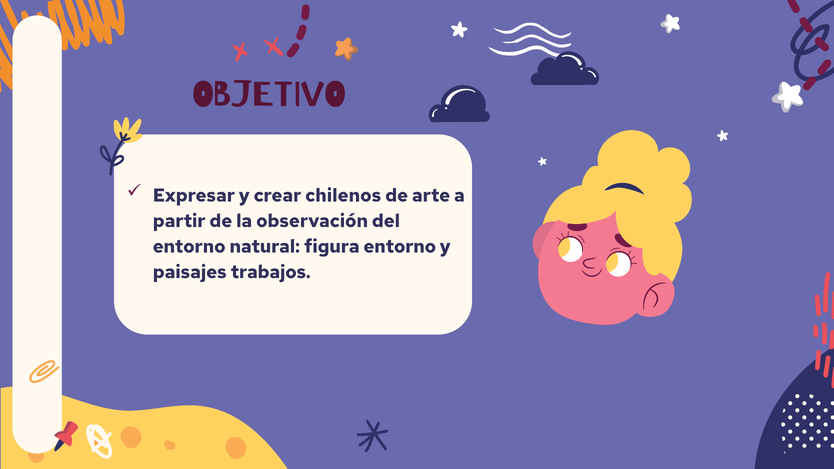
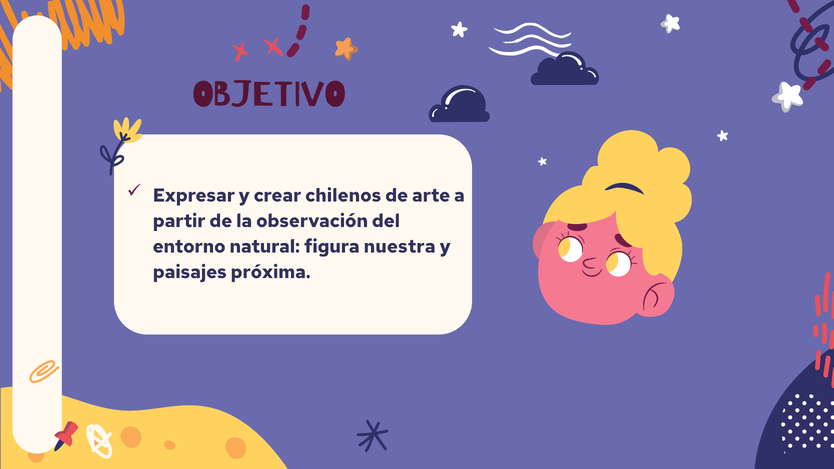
figura entorno: entorno -> nuestra
trabajos: trabajos -> próxima
